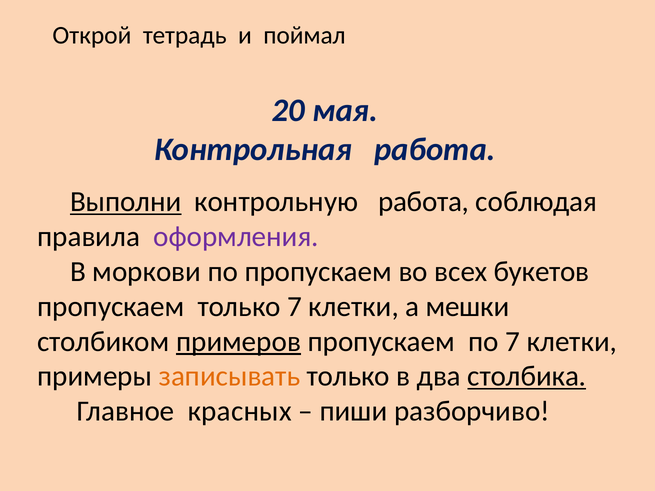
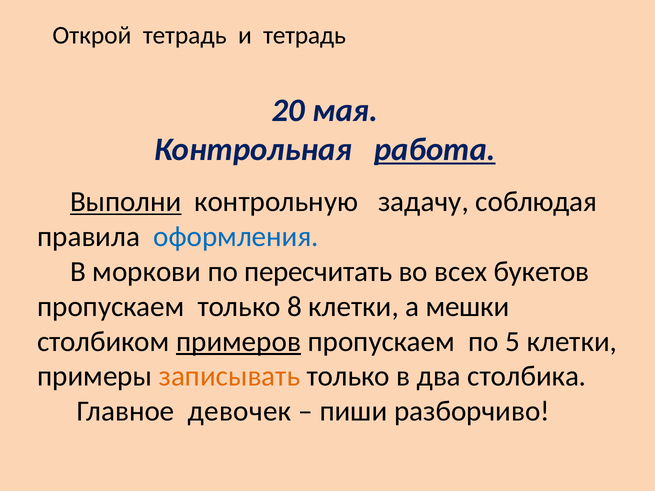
и поймал: поймал -> тетрадь
работа at (435, 150) underline: none -> present
контрольную работа: работа -> задачу
оформления colour: purple -> blue
по пропускаем: пропускаем -> пересчитать
только 7: 7 -> 8
по 7: 7 -> 5
столбика underline: present -> none
красных: красных -> девочек
